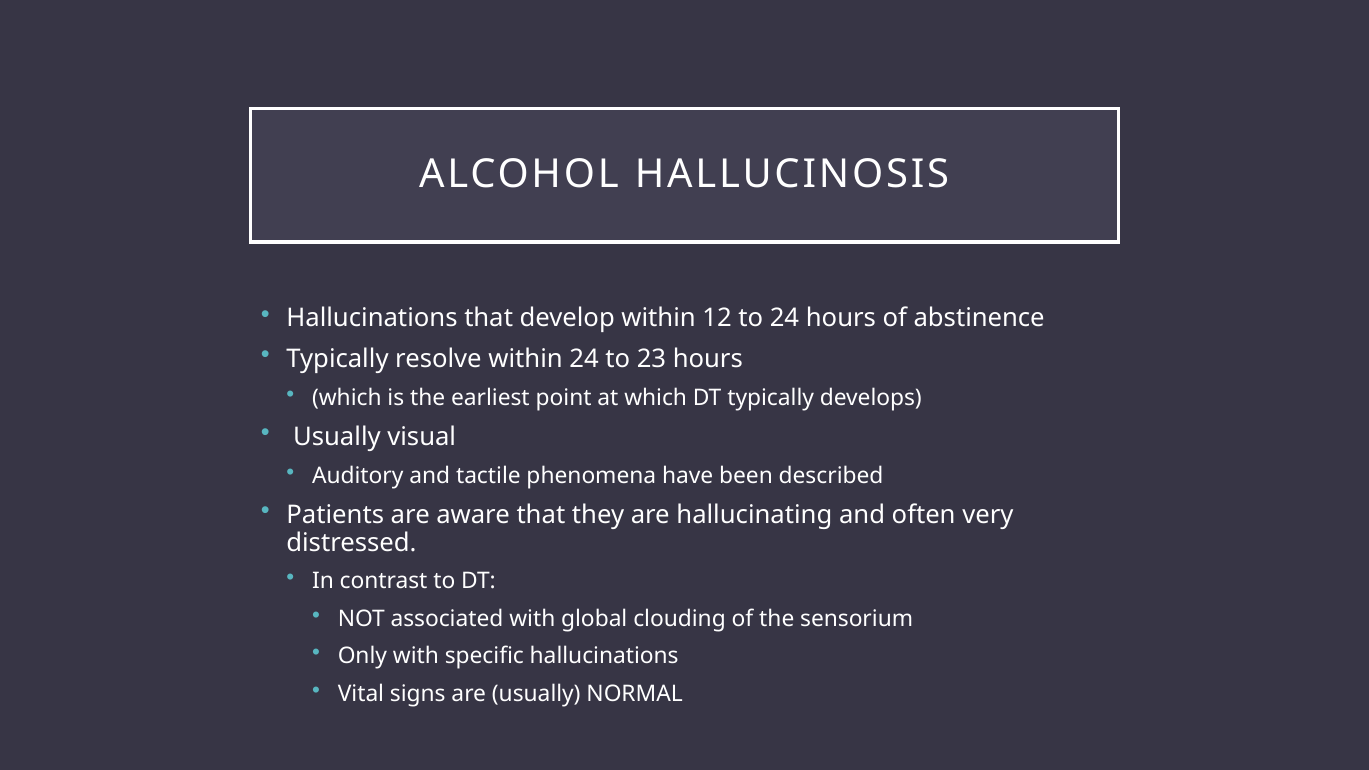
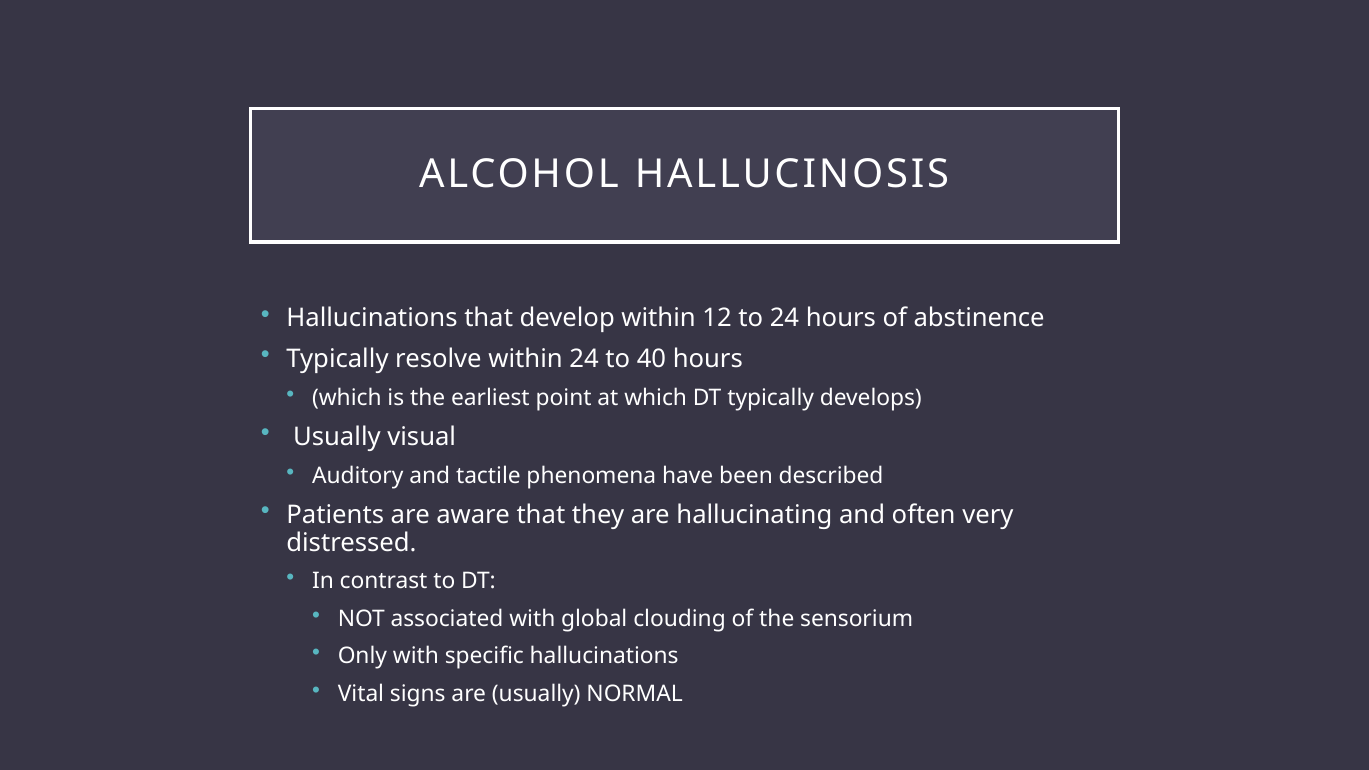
23: 23 -> 40
